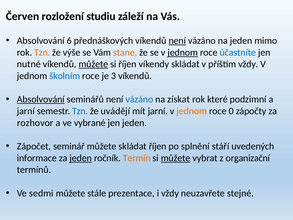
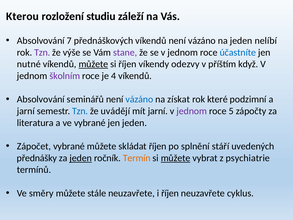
Červen: Červen -> Kterou
6: 6 -> 7
není at (177, 41) underline: present -> none
mimo: mimo -> nelíbí
Tzn at (42, 52) colour: orange -> purple
stane colour: orange -> purple
jednom at (183, 52) underline: present -> none
víkendy skládat: skládat -> odezvy
příštím vždy: vždy -> když
školním colour: blue -> purple
3: 3 -> 4
Absolvování at (41, 99) underline: present -> none
jednom at (192, 111) colour: orange -> purple
0: 0 -> 5
rozhovor: rozhovor -> literatura
Zápočet seminář: seminář -> vybrané
informace: informace -> přednášky
organizační: organizační -> psychiatrie
sedmi: sedmi -> směry
stále prezentace: prezentace -> neuzavřete
i vždy: vždy -> říjen
stejné: stejné -> cyklus
